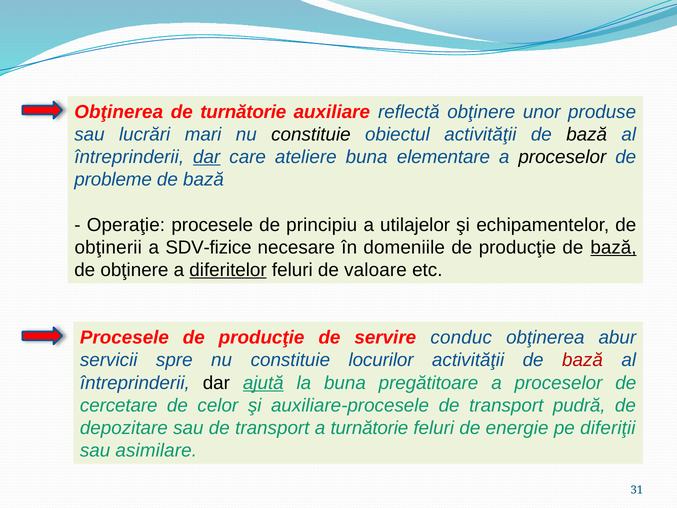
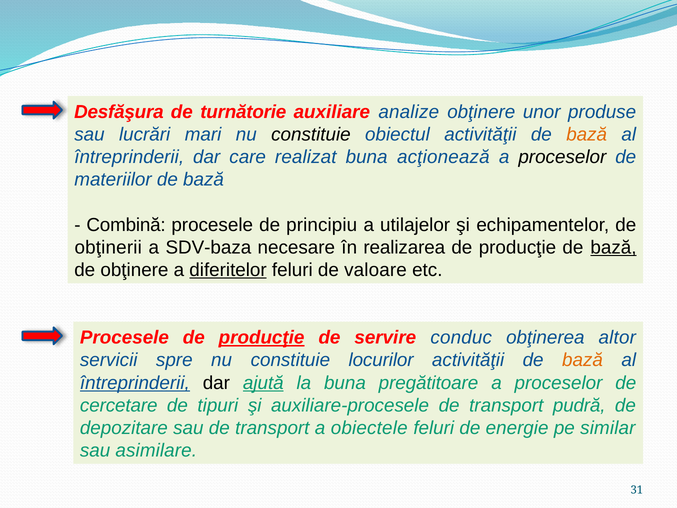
Obţinerea at (119, 112): Obţinerea -> Desfăşura
reflectă: reflectă -> analize
bază at (587, 134) colour: black -> orange
dar at (207, 157) underline: present -> none
ateliere: ateliere -> realizat
elementare: elementare -> acţionează
probleme: probleme -> materiilor
Operaţie: Operaţie -> Combină
SDV-fizice: SDV-fizice -> SDV-baza
domeniile: domeniile -> realizarea
producţie at (262, 337) underline: none -> present
abur: abur -> altor
bază at (582, 360) colour: red -> orange
întreprinderii at (135, 383) underline: none -> present
celor: celor -> tipuri
a turnătorie: turnătorie -> obiectele
diferiţii: diferiţii -> similar
